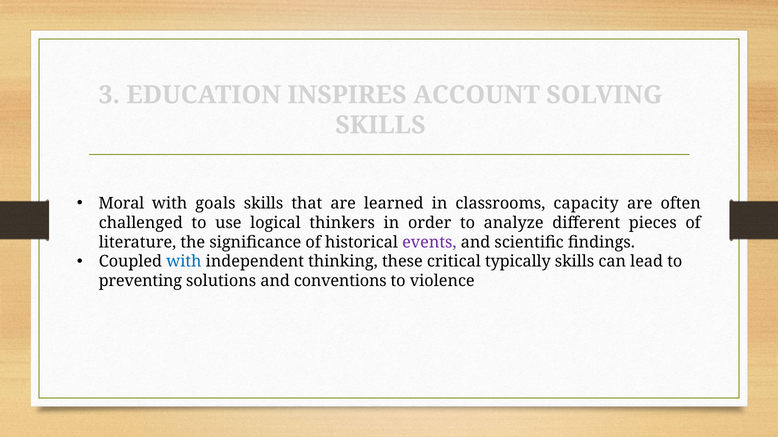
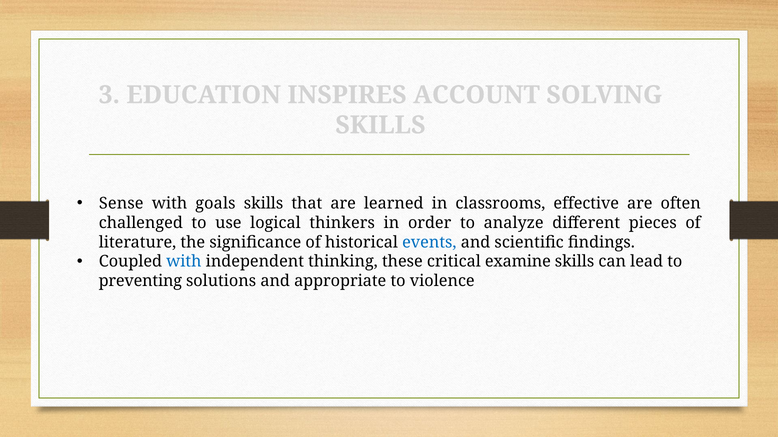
Moral: Moral -> Sense
capacity: capacity -> effective
events colour: purple -> blue
typically: typically -> examine
conventions: conventions -> appropriate
